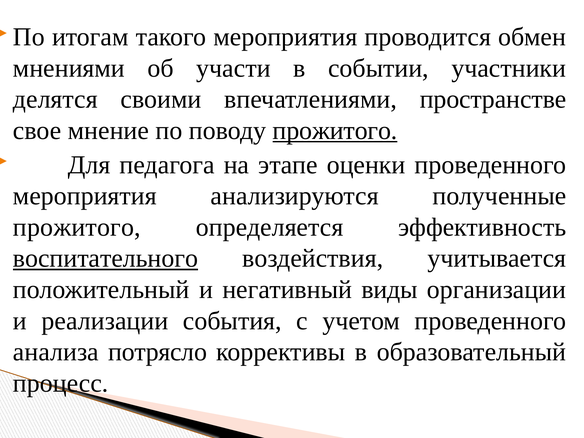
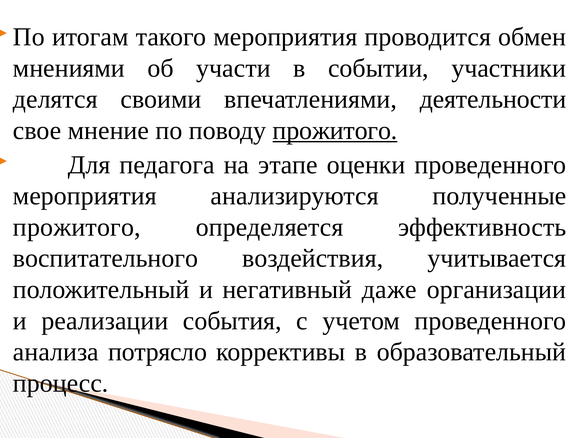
пространстве: пространстве -> деятельности
воспитательного underline: present -> none
виды: виды -> даже
